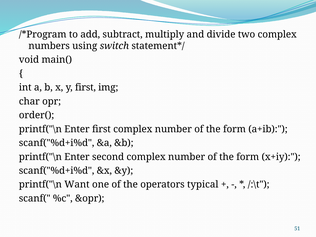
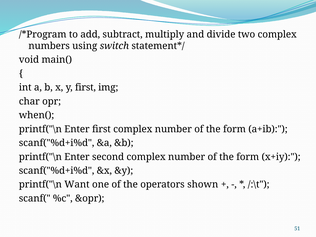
order(: order( -> when(
typical: typical -> shown
